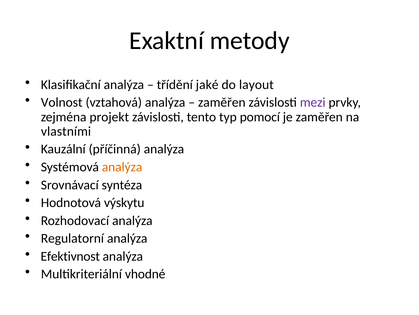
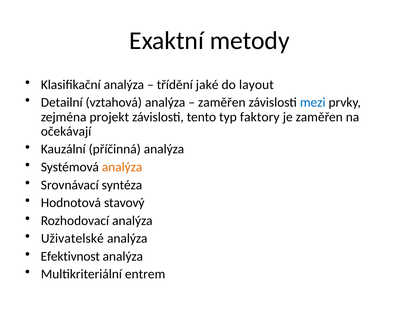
Volnost: Volnost -> Detailní
mezi colour: purple -> blue
pomocí: pomocí -> faktory
vlastními: vlastními -> očekávají
výskytu: výskytu -> stavový
Regulatorní: Regulatorní -> Uživatelské
vhodné: vhodné -> entrem
